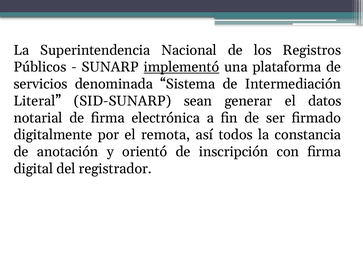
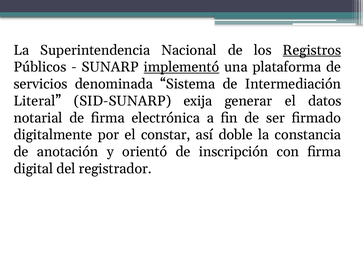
Registros underline: none -> present
sean: sean -> exija
remota: remota -> constar
todos: todos -> doble
